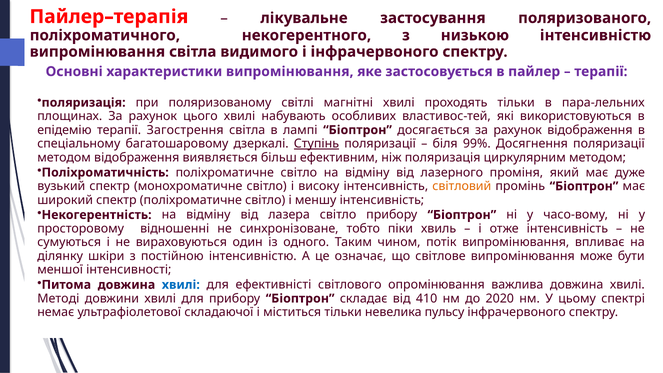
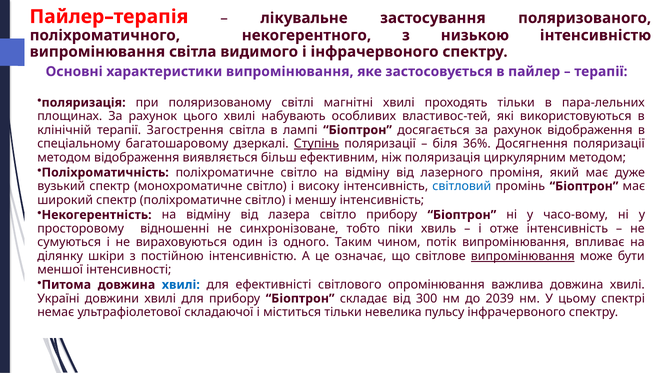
епідемію: епідемію -> клінічній
99%: 99% -> 36%
світловий colour: orange -> blue
випромінювання at (523, 256) underline: none -> present
Методі: Методі -> Україні
410: 410 -> 300
2020: 2020 -> 2039
